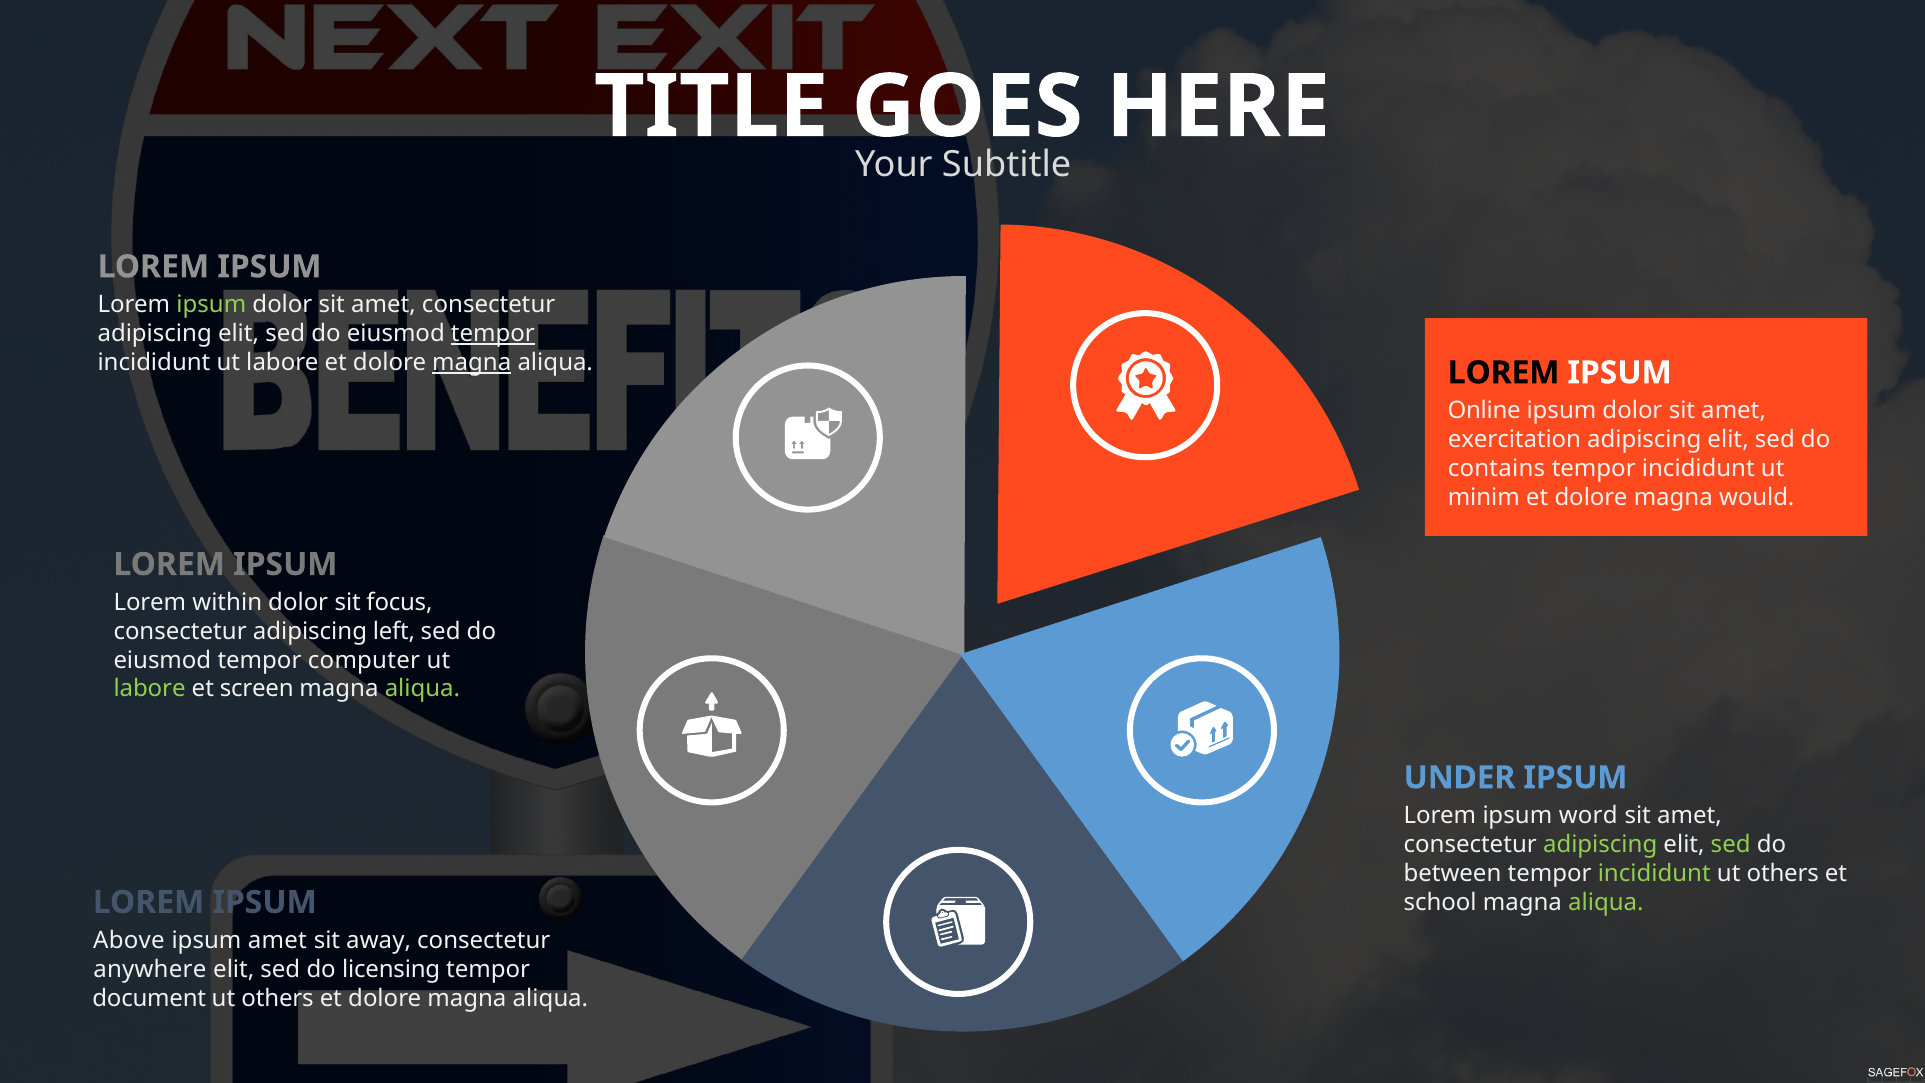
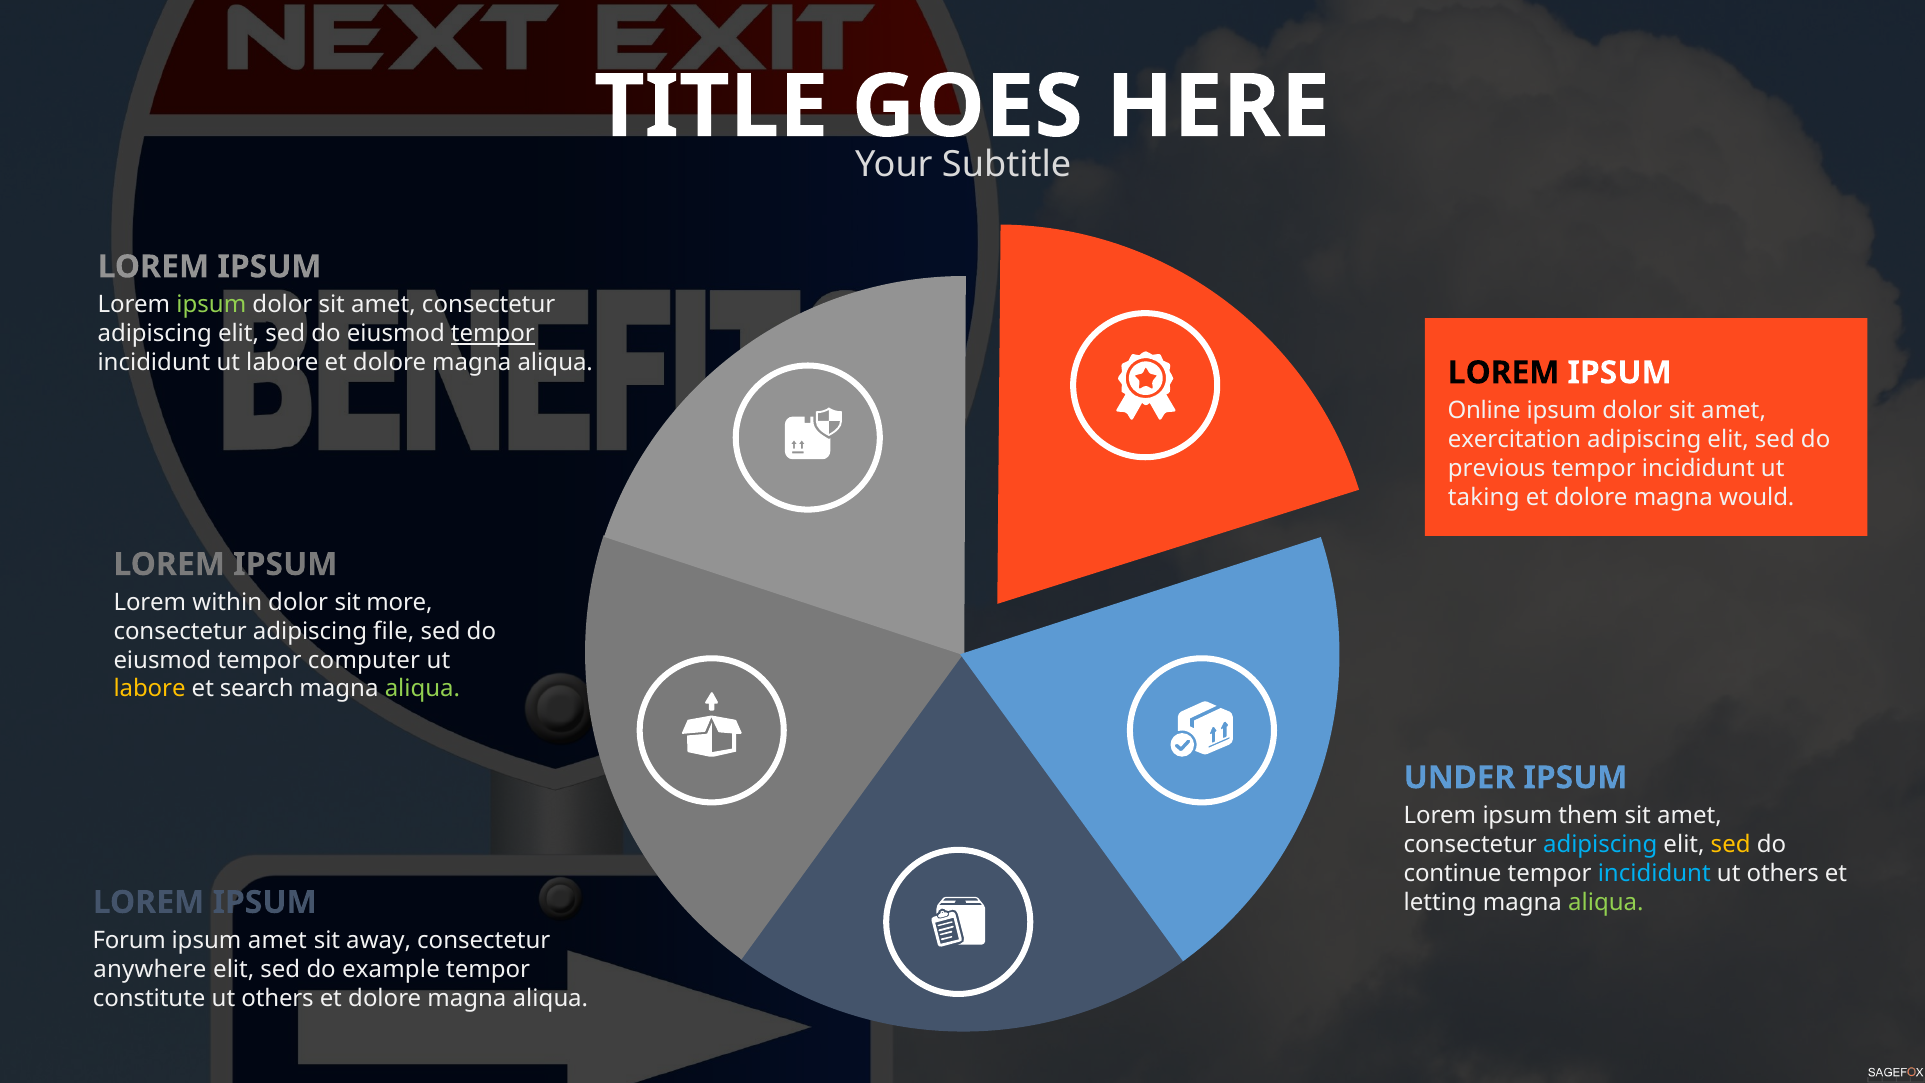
magna at (472, 362) underline: present -> none
contains: contains -> previous
minim: minim -> taking
focus: focus -> more
left: left -> file
labore at (150, 689) colour: light green -> yellow
screen: screen -> search
word: word -> them
adipiscing at (1600, 844) colour: light green -> light blue
sed at (1731, 844) colour: light green -> yellow
between: between -> continue
incididunt at (1654, 873) colour: light green -> light blue
school: school -> letting
Above: Above -> Forum
licensing: licensing -> example
document: document -> constitute
